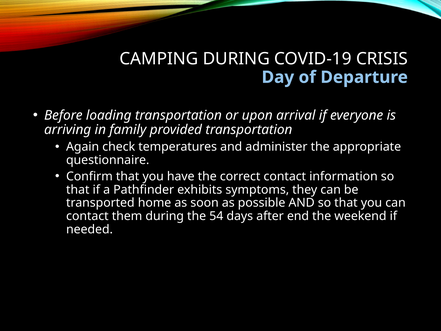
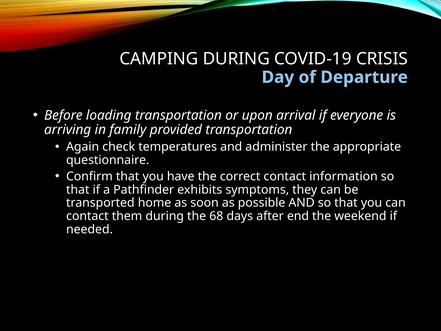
54: 54 -> 68
